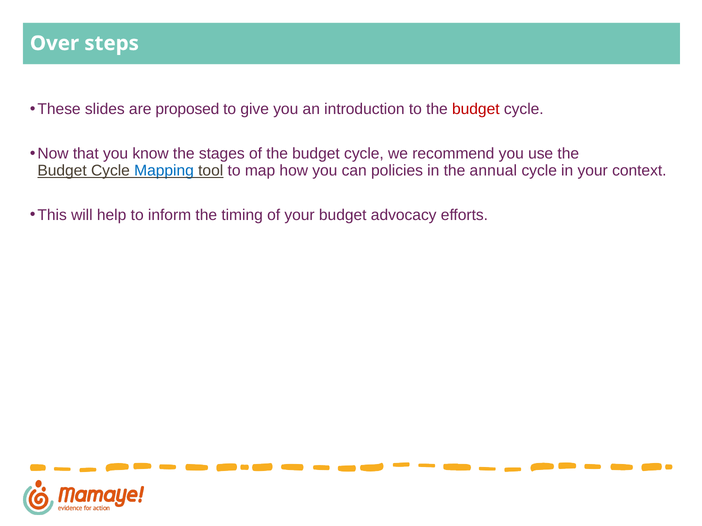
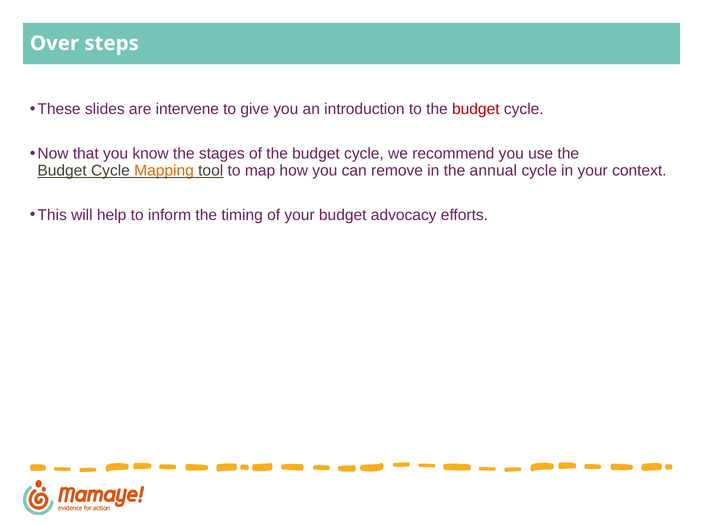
proposed: proposed -> intervene
Mapping colour: blue -> orange
policies: policies -> remove
